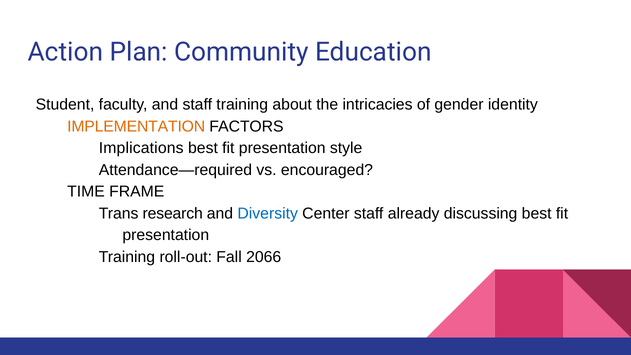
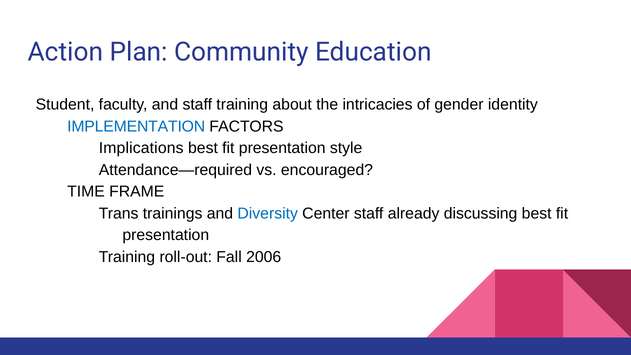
IMPLEMENTATION colour: orange -> blue
research: research -> trainings
2066: 2066 -> 2006
